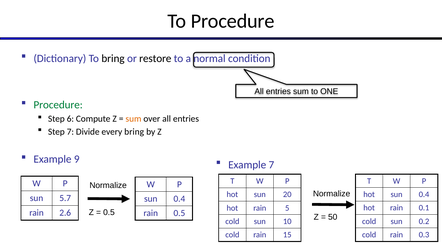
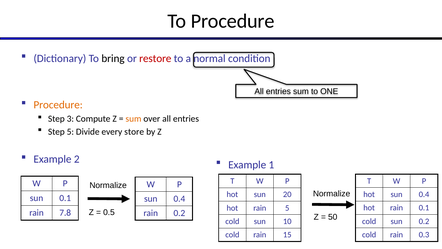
restore colour: black -> red
Procedure at (58, 105) colour: green -> orange
6: 6 -> 3
Step 7: 7 -> 5
every bring: bring -> store
9: 9 -> 2
Example 7: 7 -> 1
sun 5.7: 5.7 -> 0.1
2.6: 2.6 -> 7.8
rain 0.5: 0.5 -> 0.2
